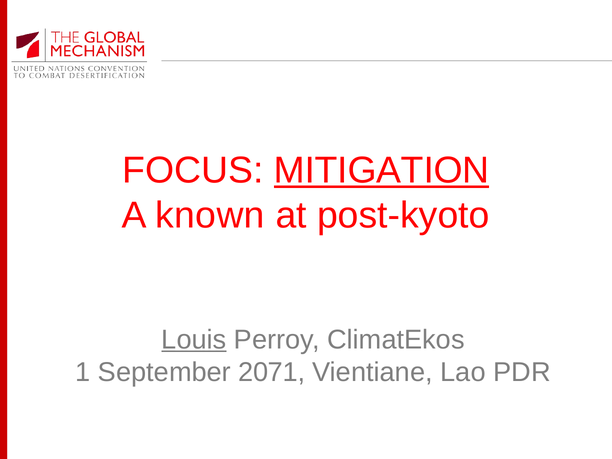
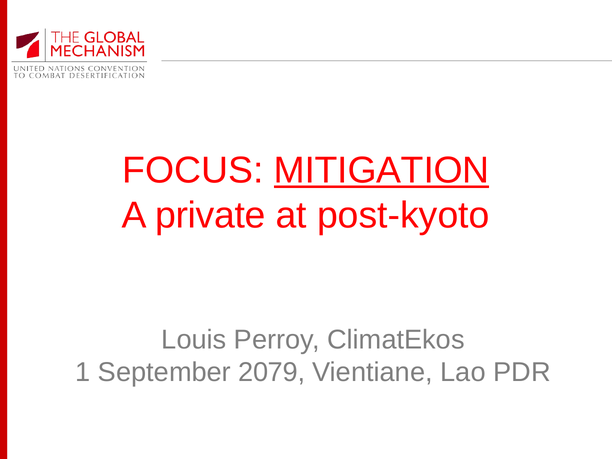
known: known -> private
Louis underline: present -> none
2071: 2071 -> 2079
